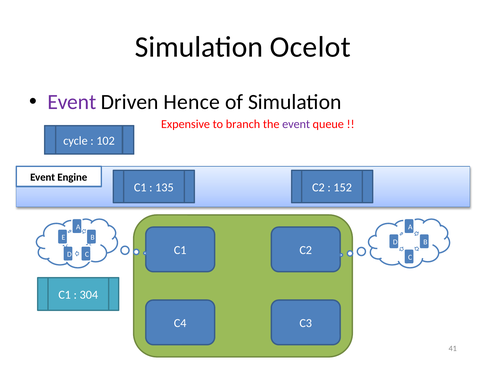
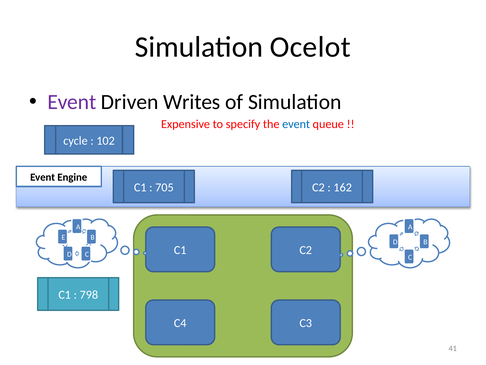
Hence: Hence -> Writes
branch: branch -> specify
event at (296, 124) colour: purple -> blue
135: 135 -> 705
152: 152 -> 162
304: 304 -> 798
